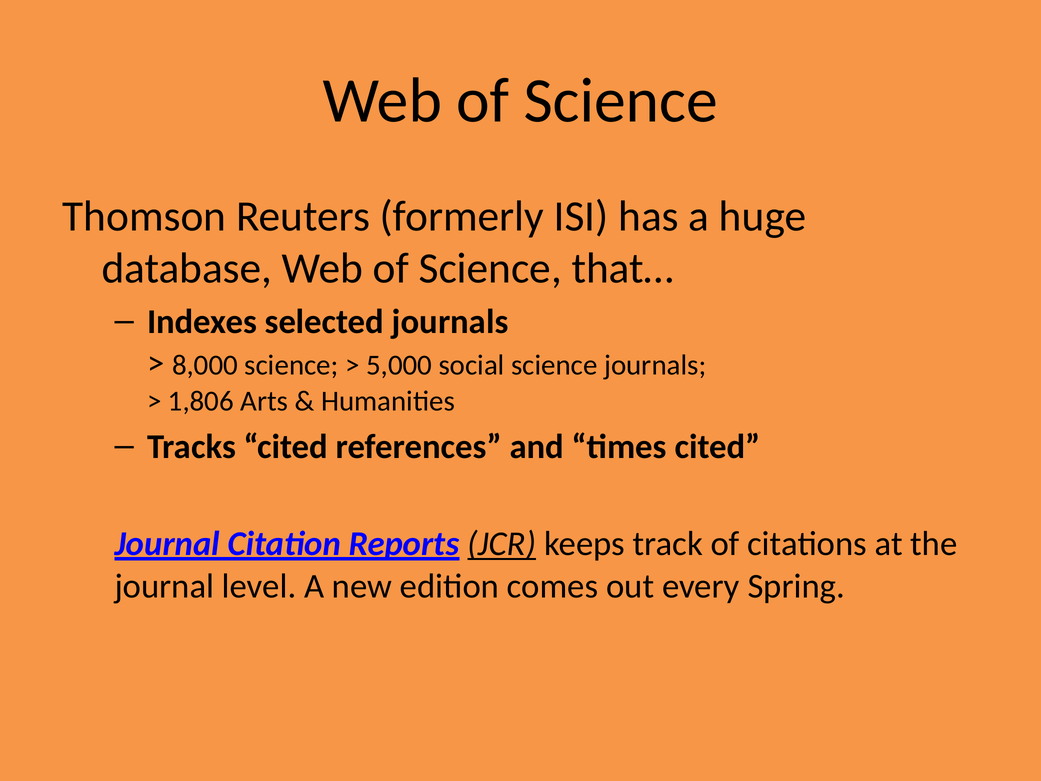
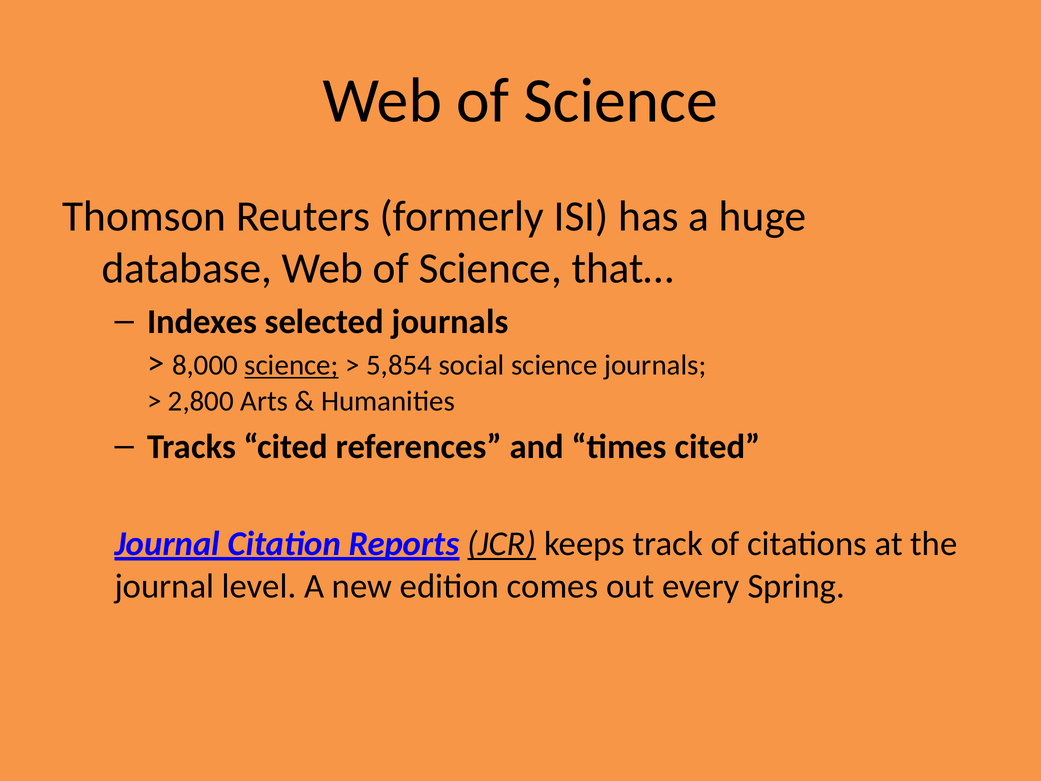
science at (291, 365) underline: none -> present
5,000: 5,000 -> 5,854
1,806: 1,806 -> 2,800
